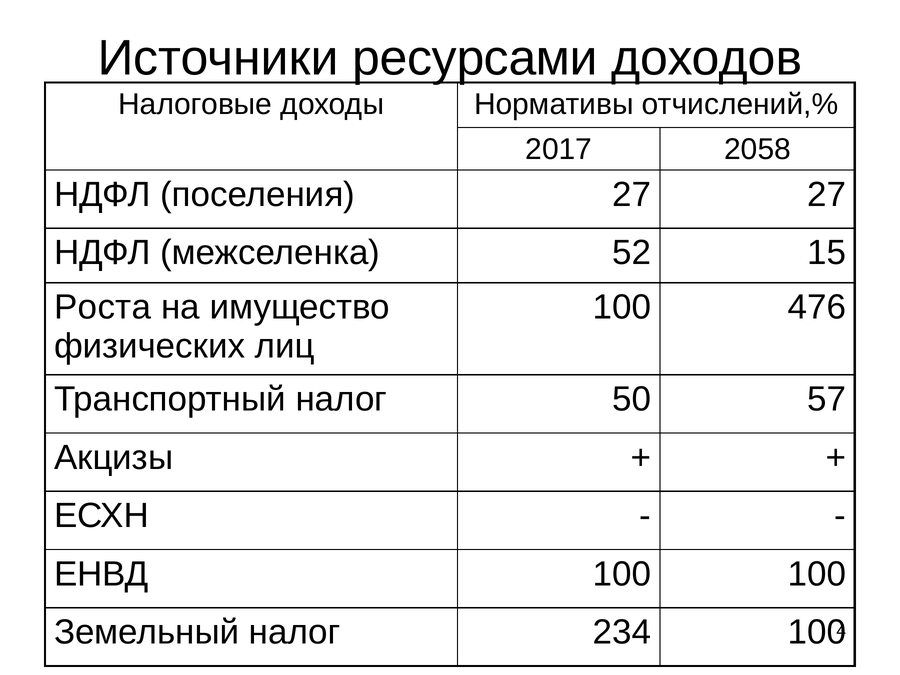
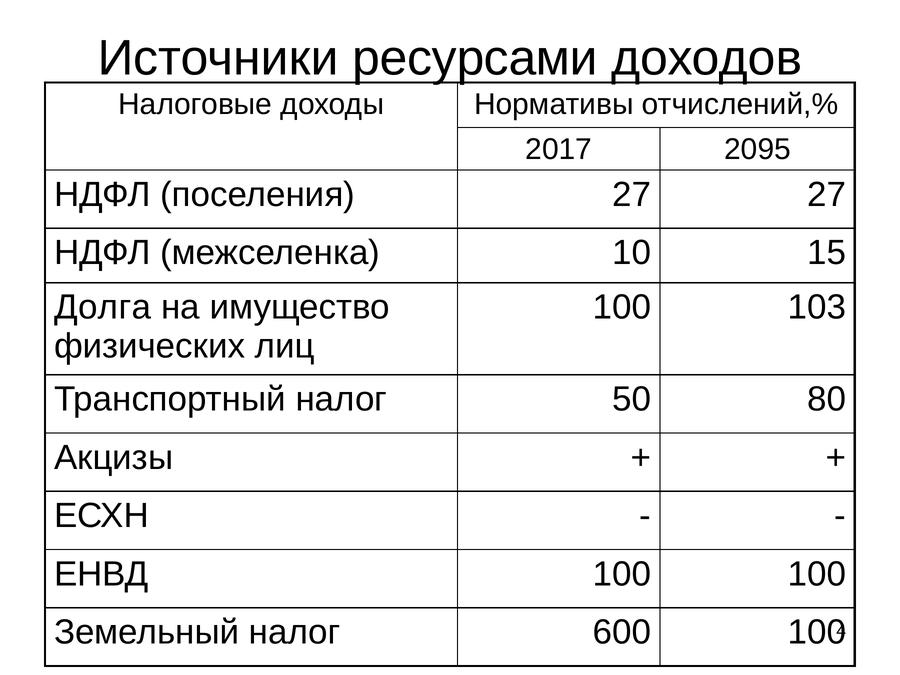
2058: 2058 -> 2095
52: 52 -> 10
Роста: Роста -> Долга
476: 476 -> 103
57: 57 -> 80
234: 234 -> 600
